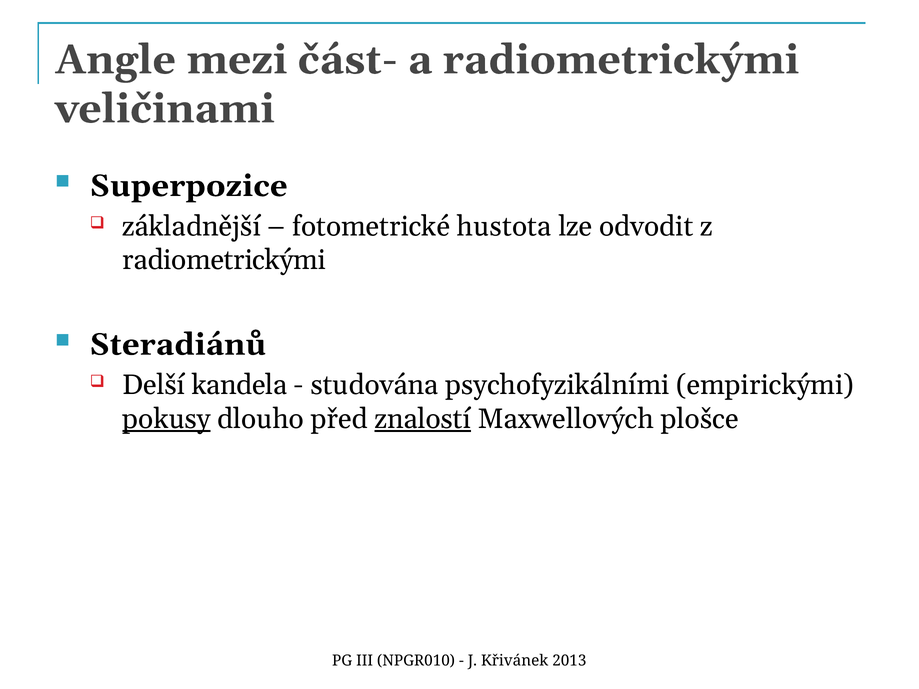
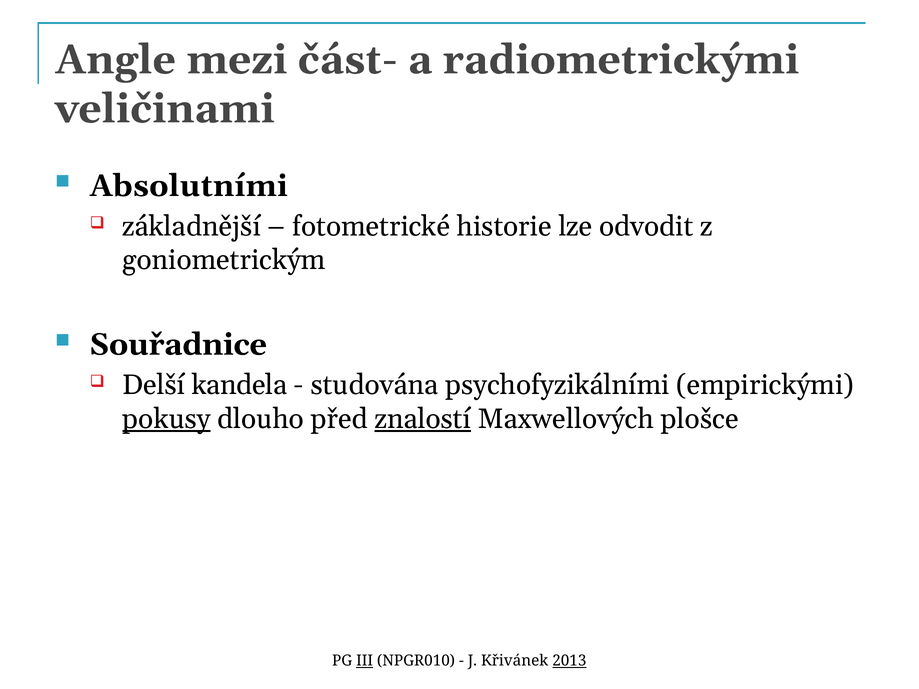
Superpozice: Superpozice -> Absolutními
hustota: hustota -> historie
radiometrickými at (224, 260): radiometrickými -> goniometrickým
Steradiánů: Steradiánů -> Souřadnice
III underline: none -> present
2013 underline: none -> present
